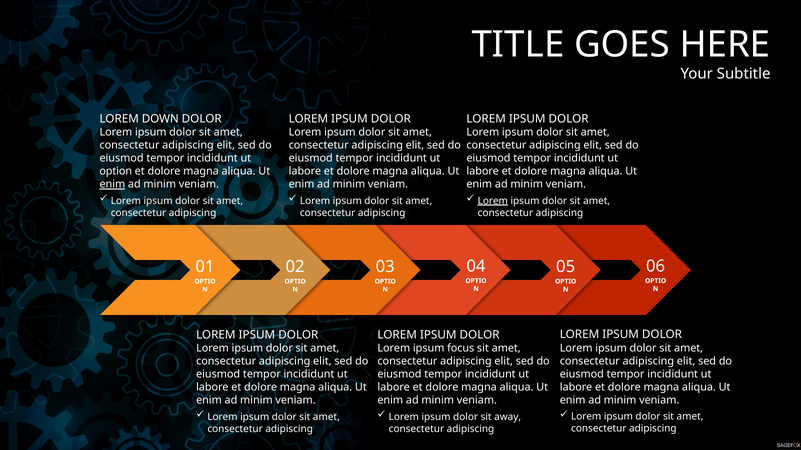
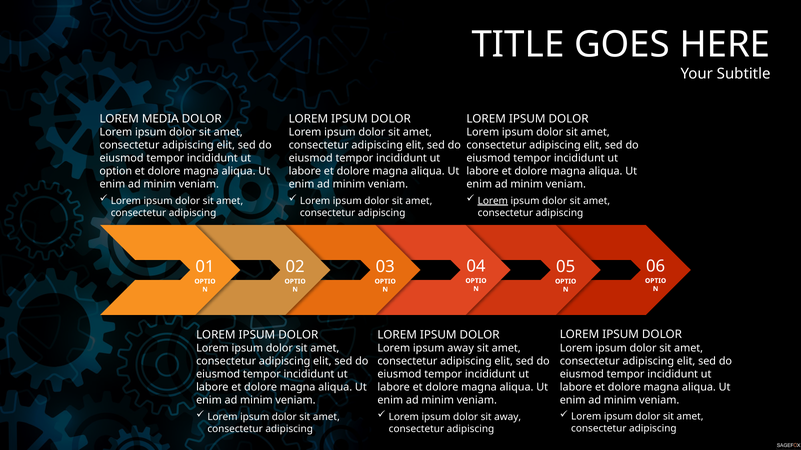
DOWN: DOWN -> MEDIA
enim at (112, 185) underline: present -> none
ipsum focus: focus -> away
